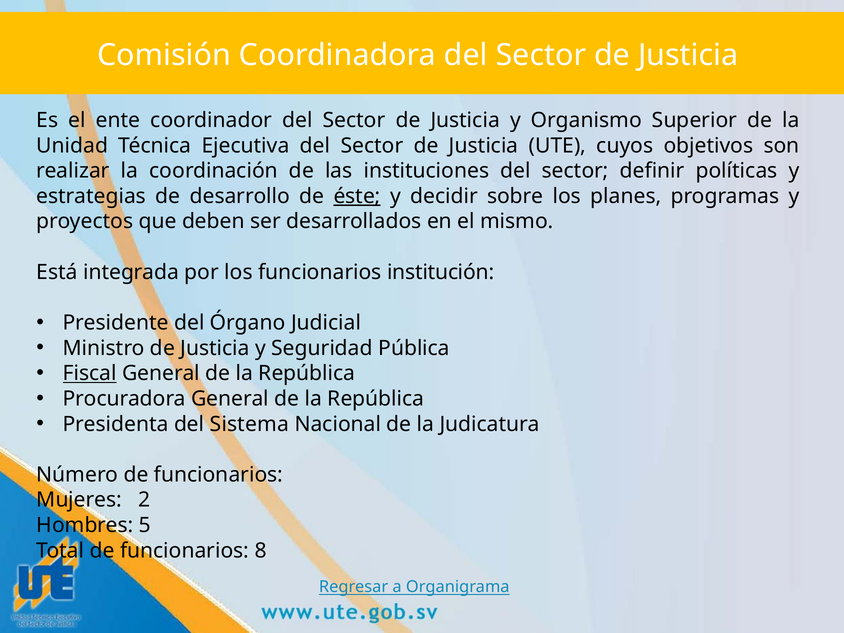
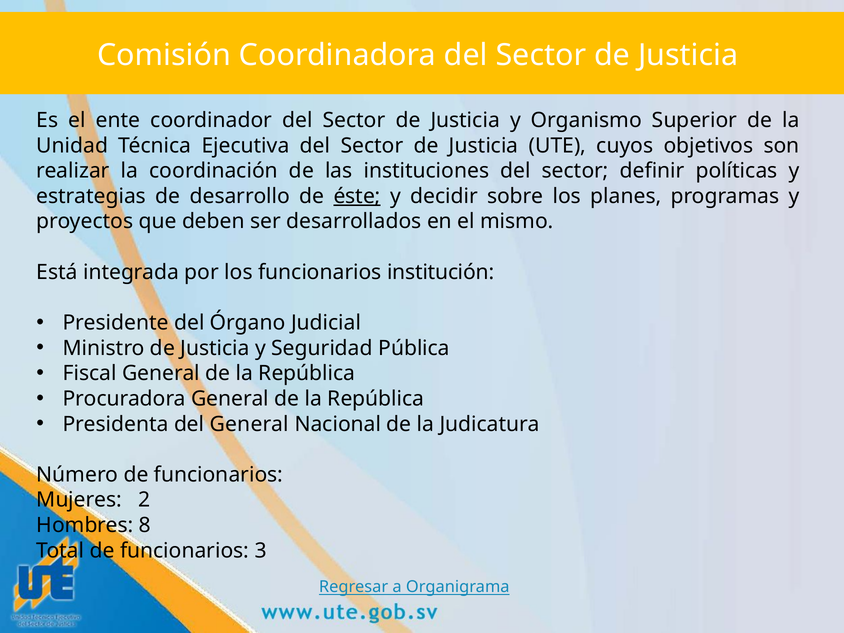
Fiscal underline: present -> none
del Sistema: Sistema -> General
5: 5 -> 8
8: 8 -> 3
